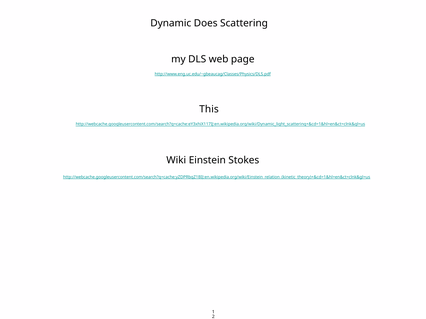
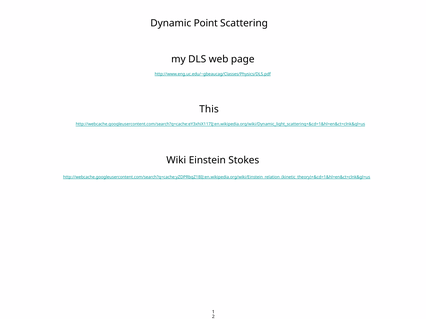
Does: Does -> Point
